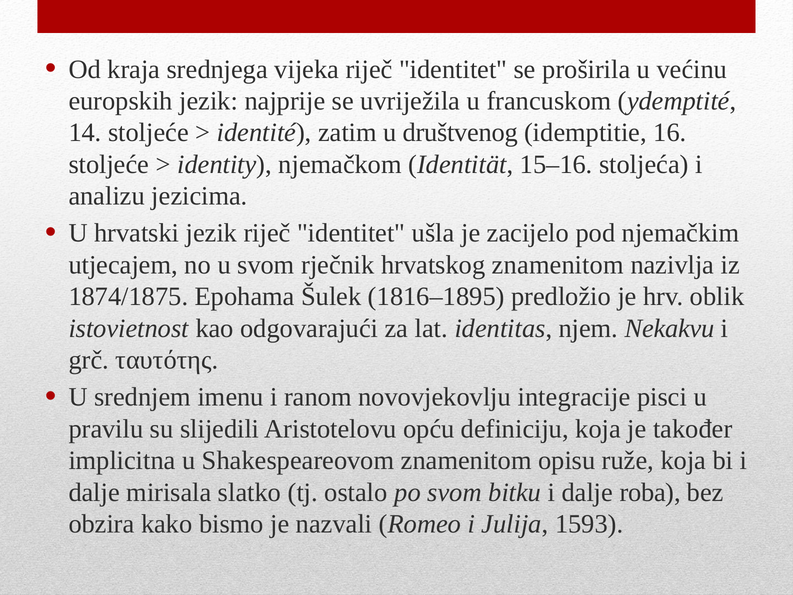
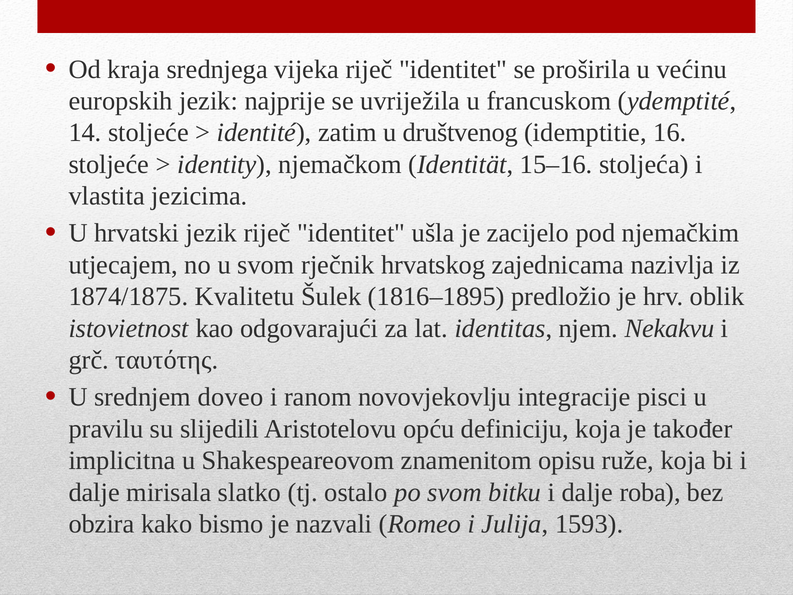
analizu: analizu -> vlastita
hrvatskog znamenitom: znamenitom -> zajednicama
Epohama: Epohama -> Kvalitetu
imenu: imenu -> doveo
